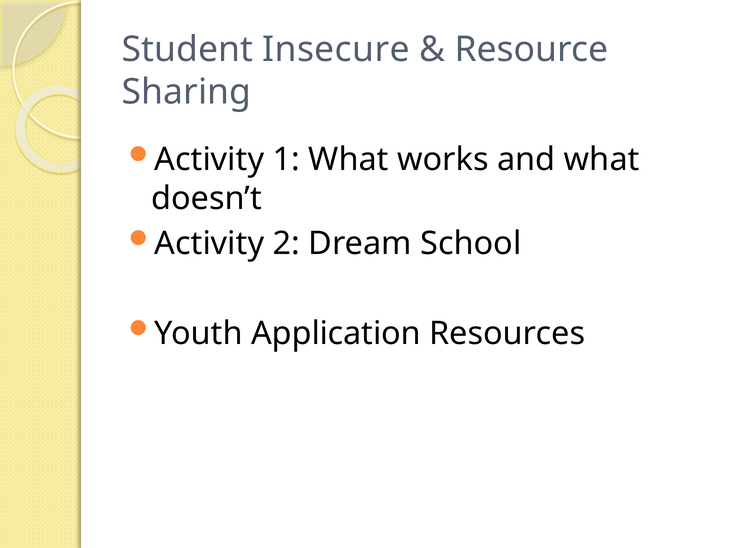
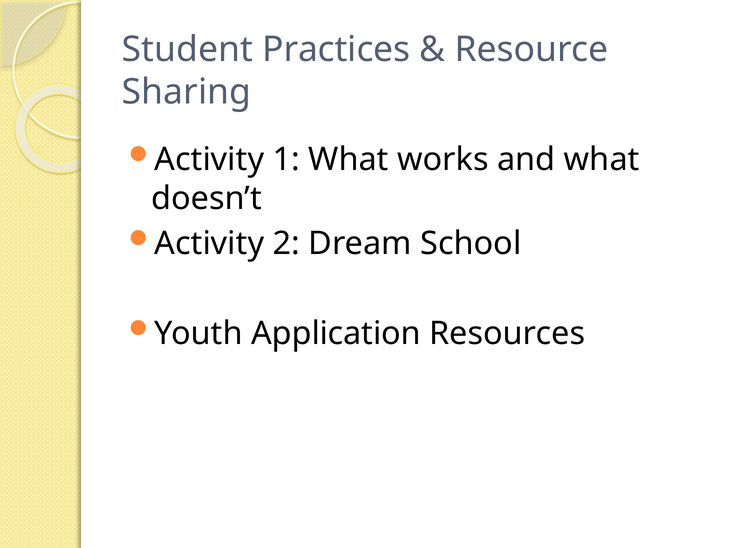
Insecure: Insecure -> Practices
